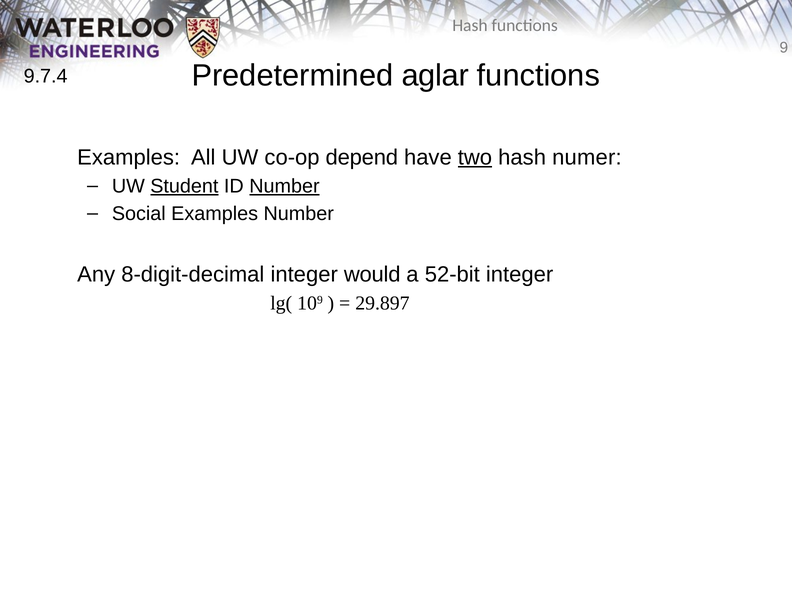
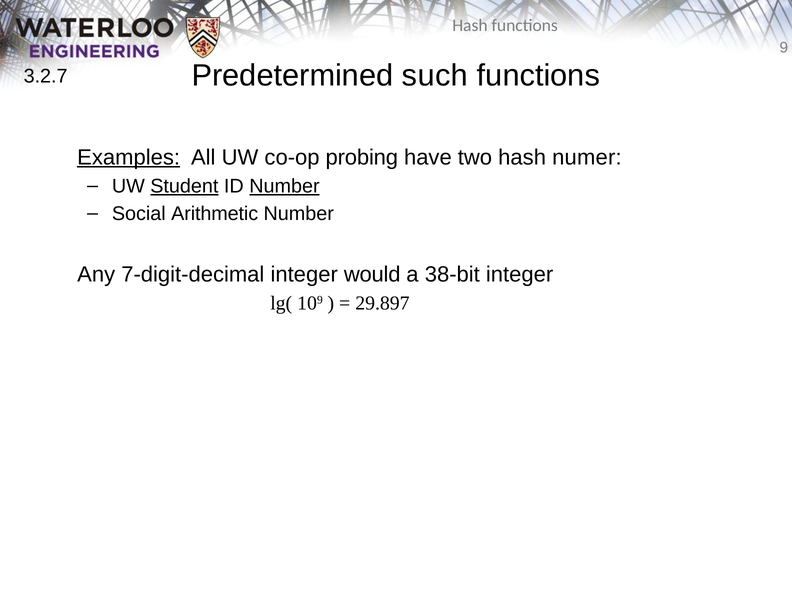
aglar: aglar -> such
9.7.4: 9.7.4 -> 3.2.7
Examples at (129, 157) underline: none -> present
depend: depend -> probing
two underline: present -> none
Social Examples: Examples -> Arithmetic
8-digit-decimal: 8-digit-decimal -> 7-digit-decimal
52-bit: 52-bit -> 38-bit
